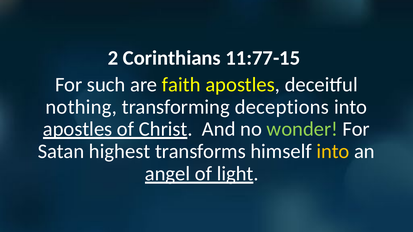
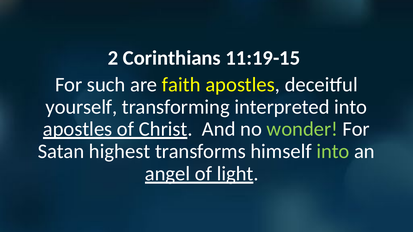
11:77-15: 11:77-15 -> 11:19-15
nothing: nothing -> yourself
deceptions: deceptions -> interpreted
into at (333, 152) colour: yellow -> light green
